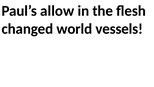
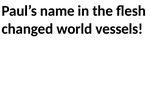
allow: allow -> name
